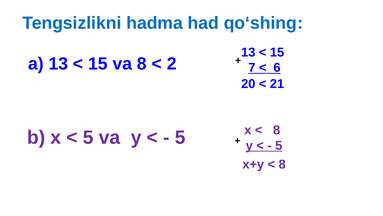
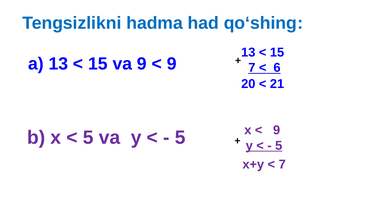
va 8: 8 -> 9
2 at (172, 64): 2 -> 9
8 at (277, 130): 8 -> 9
8 at (282, 164): 8 -> 7
